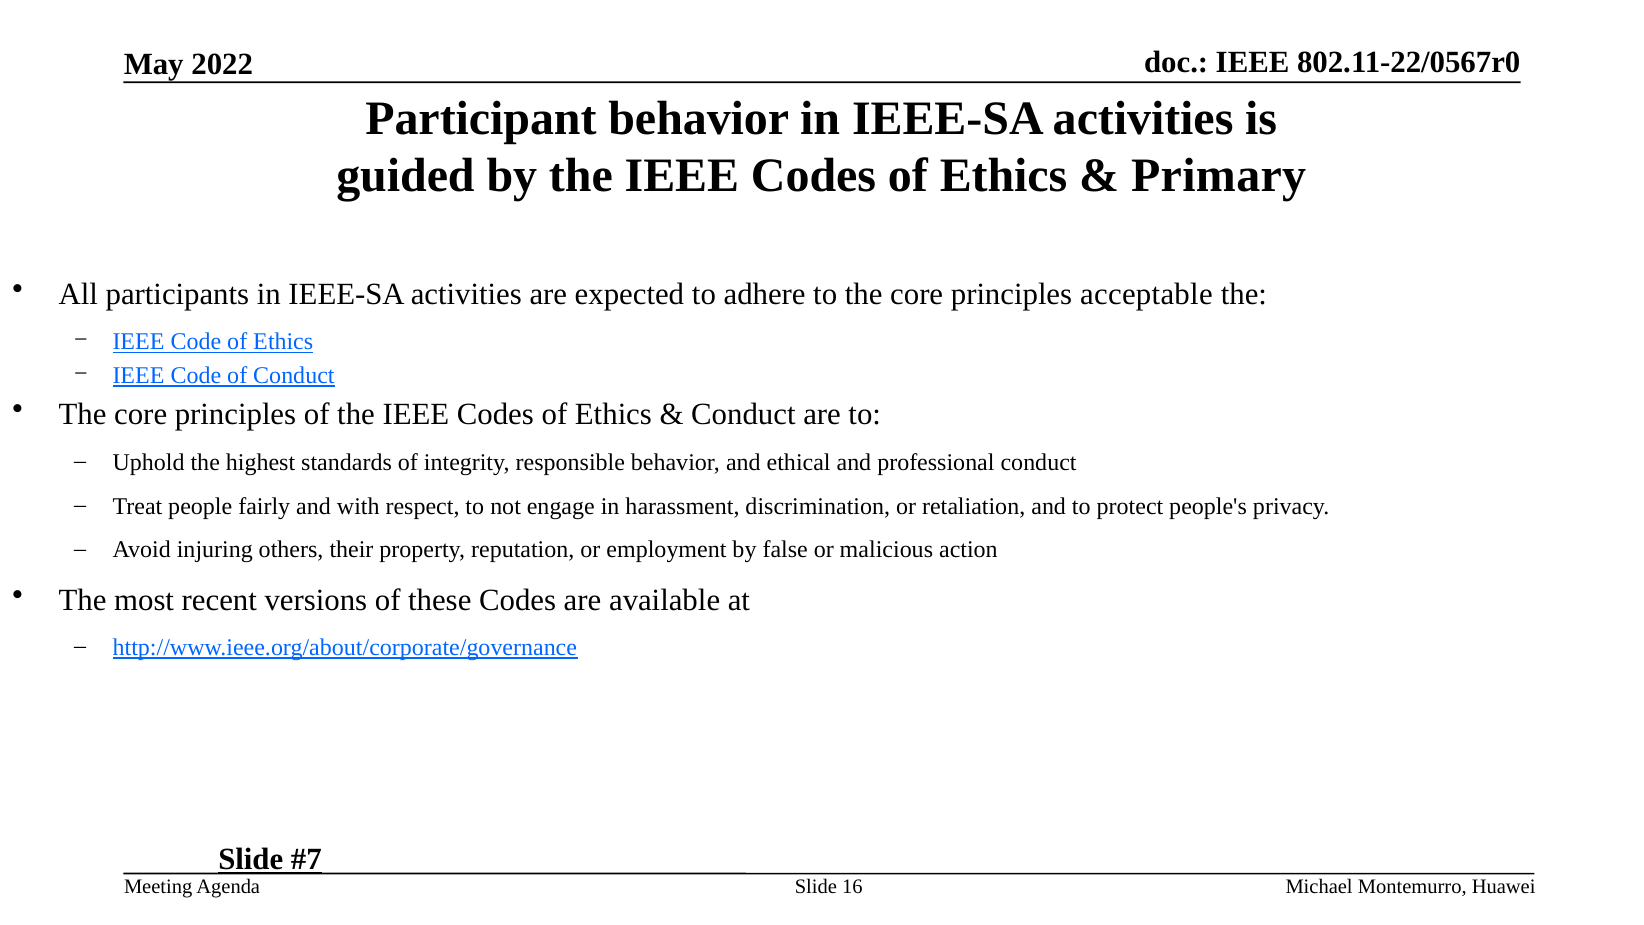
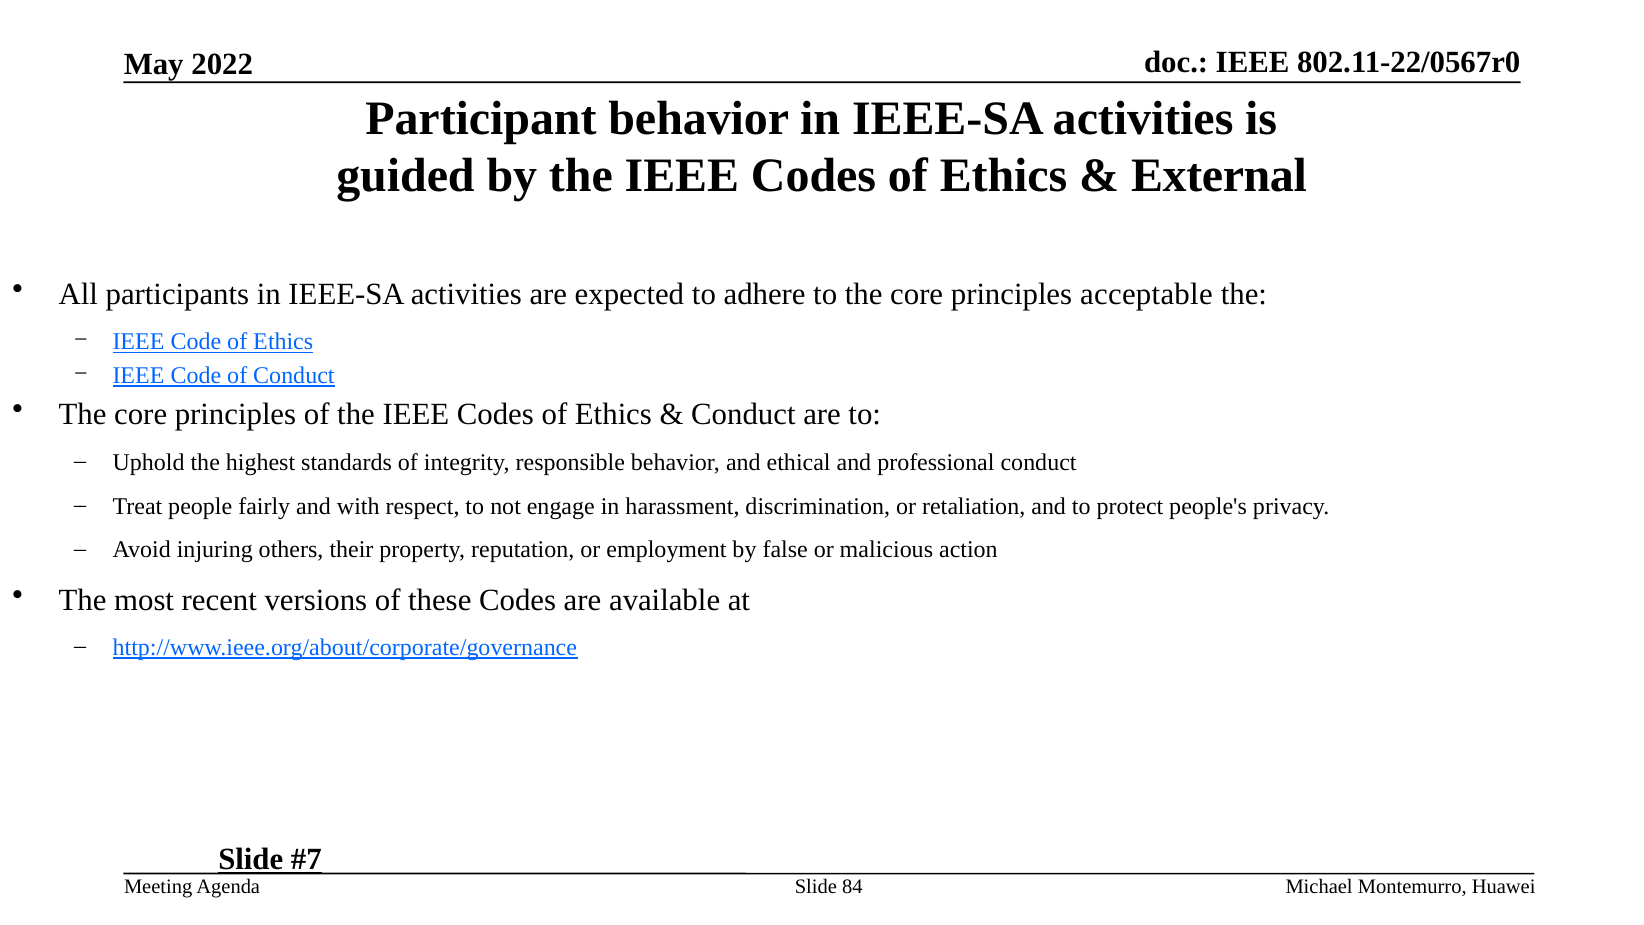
Primary: Primary -> External
16: 16 -> 84
